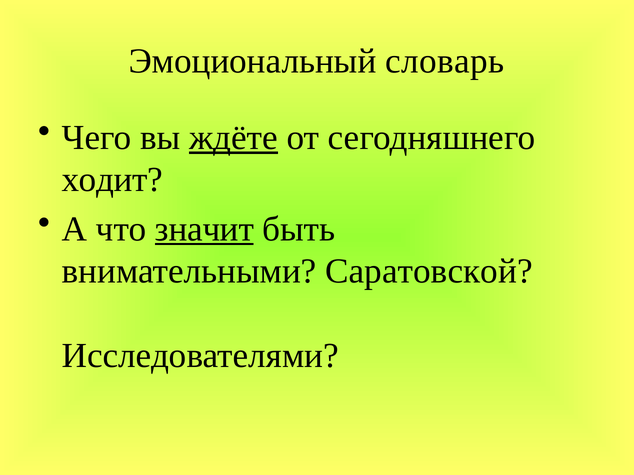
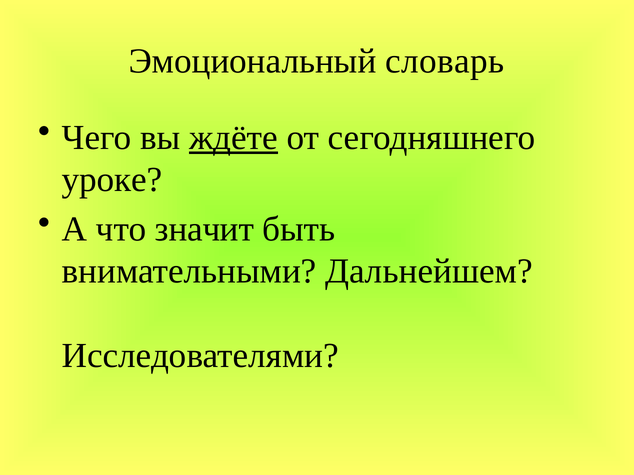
ходит: ходит -> уроке
значит underline: present -> none
Саратовской: Саратовской -> Дальнейшем
